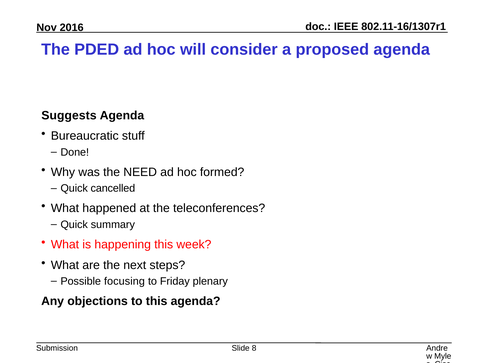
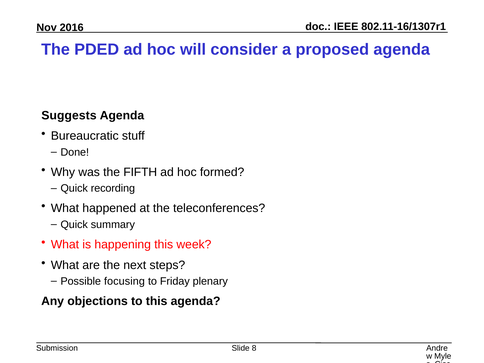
NEED: NEED -> FIFTH
cancelled: cancelled -> recording
